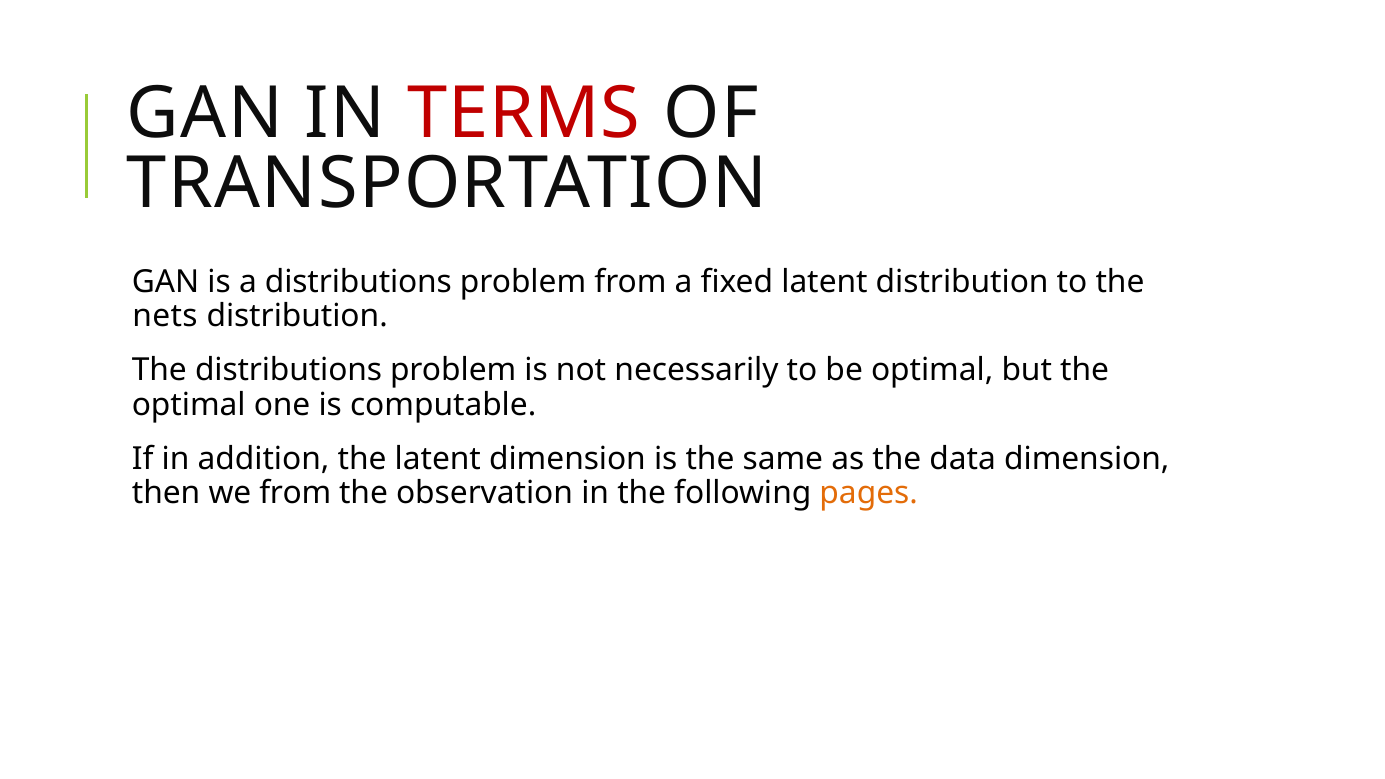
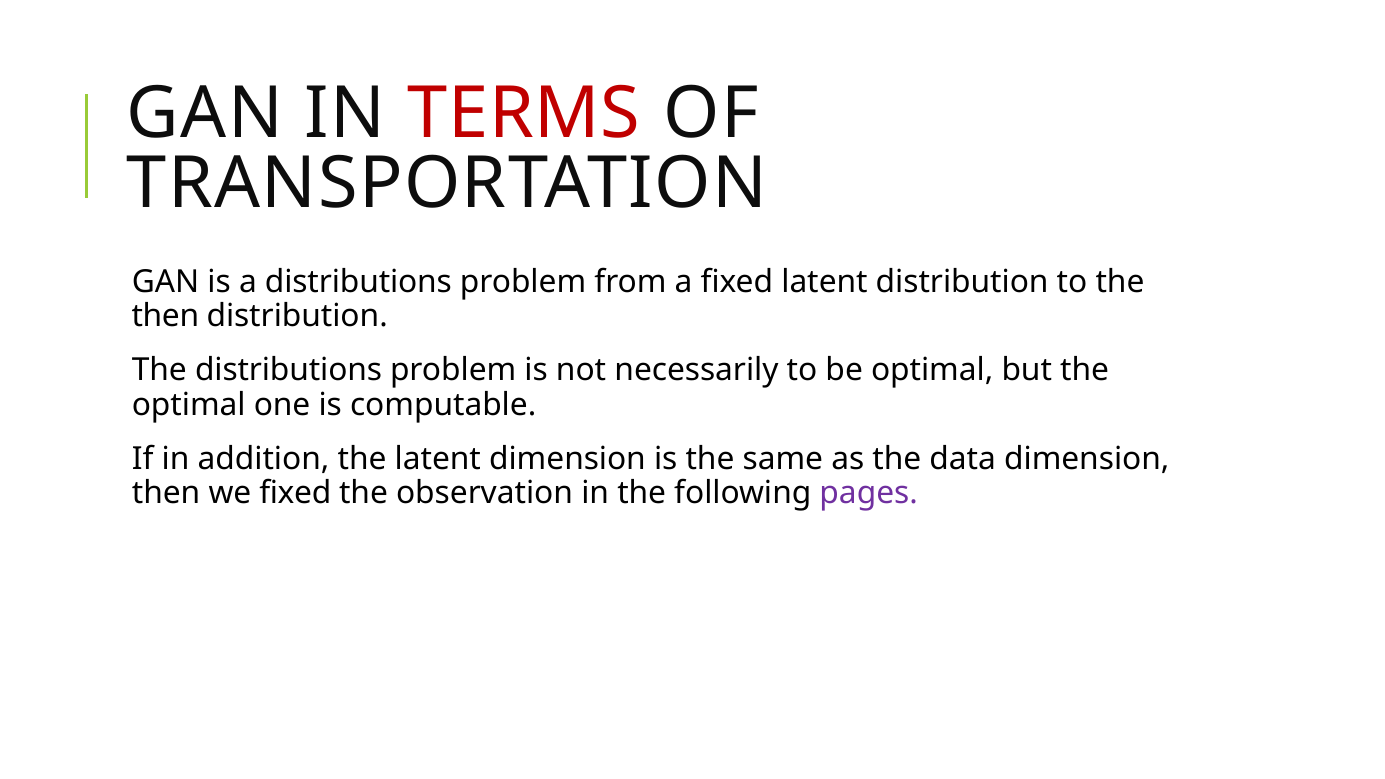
nets at (165, 316): nets -> then
we from: from -> fixed
pages colour: orange -> purple
